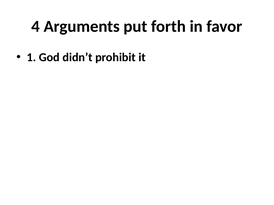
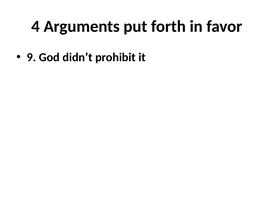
1: 1 -> 9
